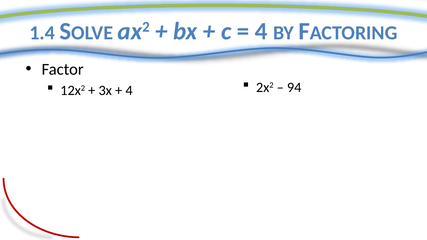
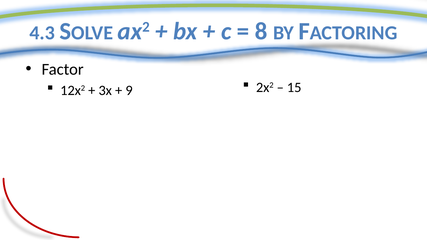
1.4: 1.4 -> 4.3
4 at (261, 31): 4 -> 8
4 at (129, 90): 4 -> 9
94: 94 -> 15
